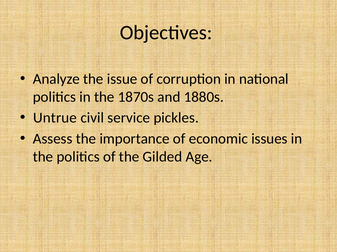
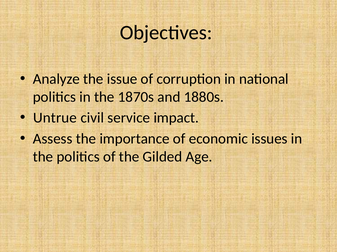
pickles: pickles -> impact
